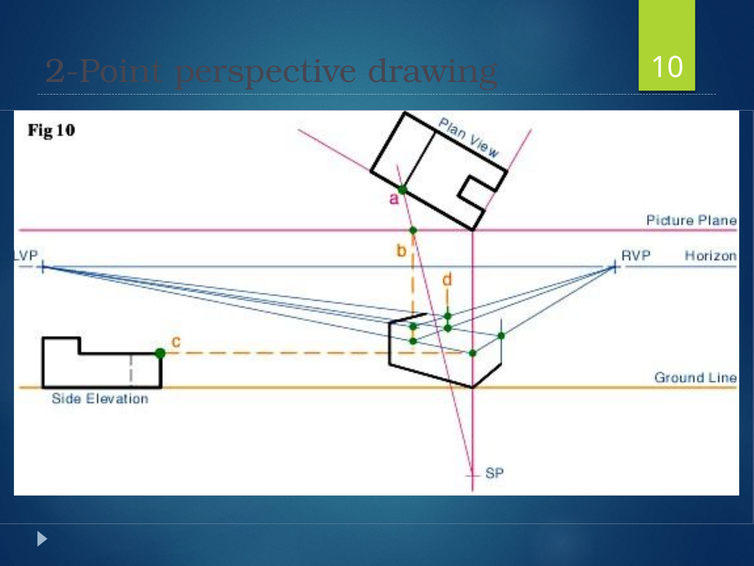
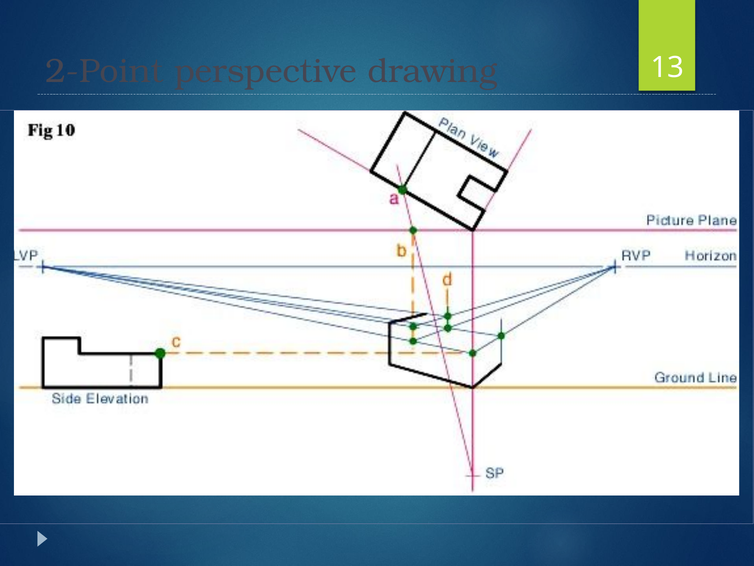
drawing 10: 10 -> 13
